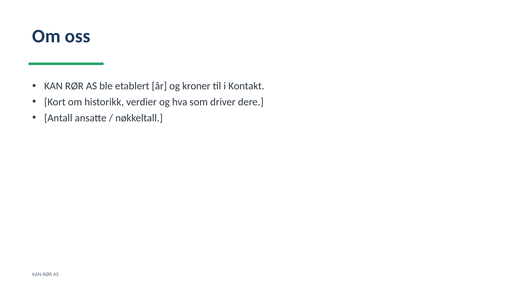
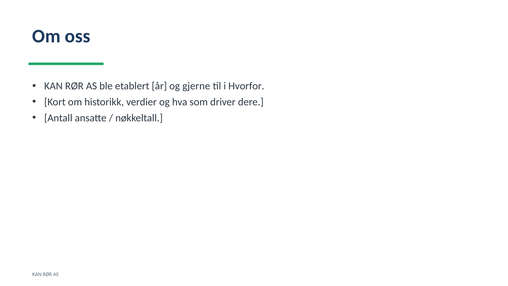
kroner: kroner -> gjerne
Kontakt: Kontakt -> Hvorfor
